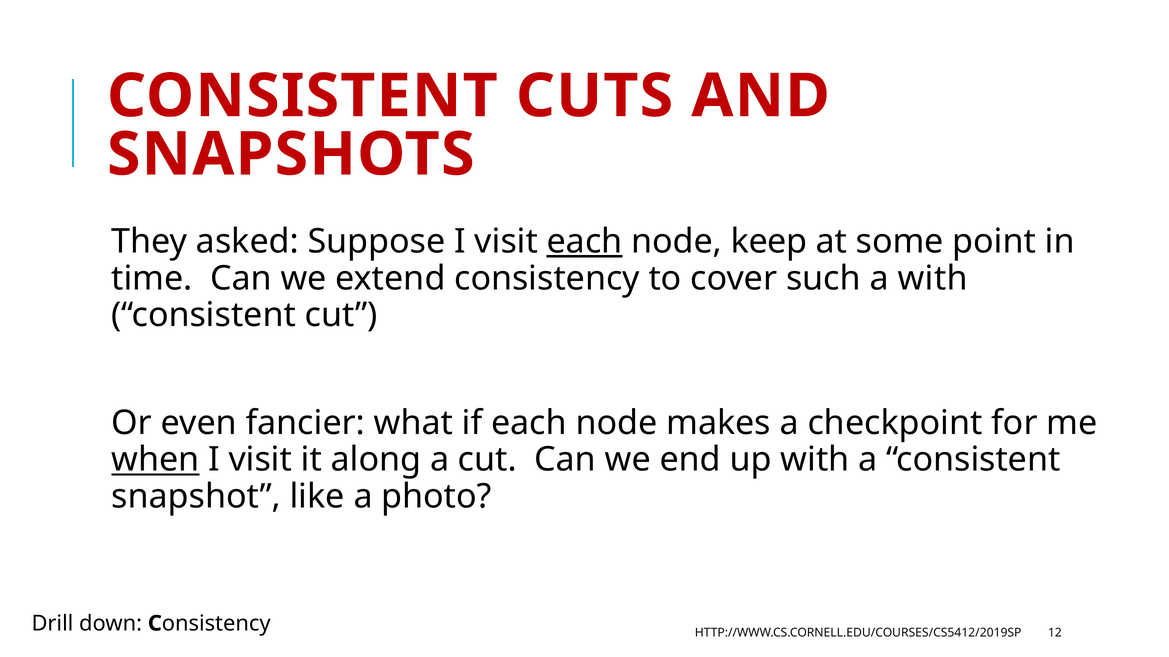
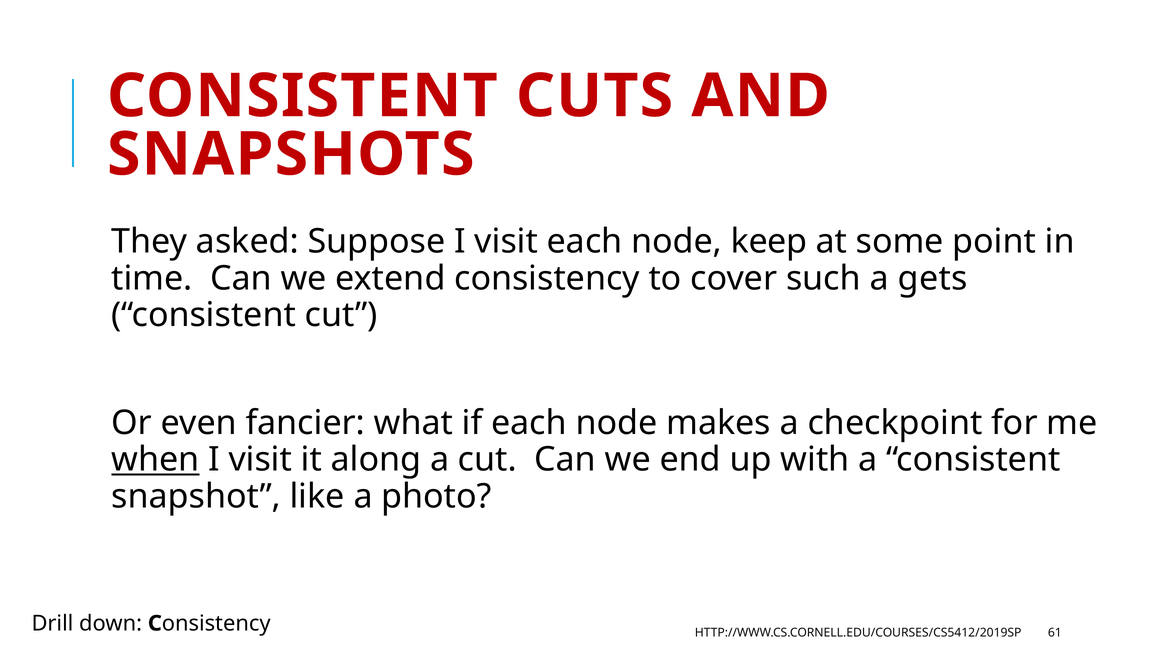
each at (585, 242) underline: present -> none
a with: with -> gets
12: 12 -> 61
